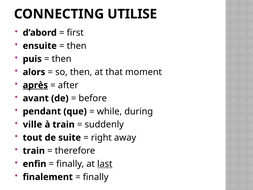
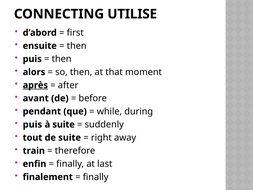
ville at (32, 124): ville -> puis
à train: train -> suite
last underline: present -> none
